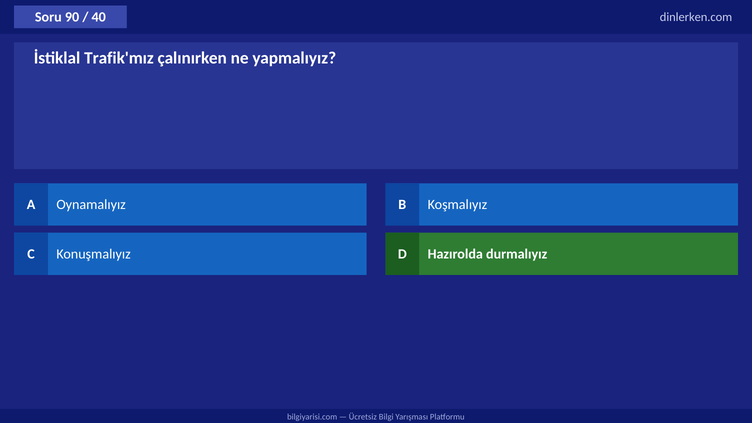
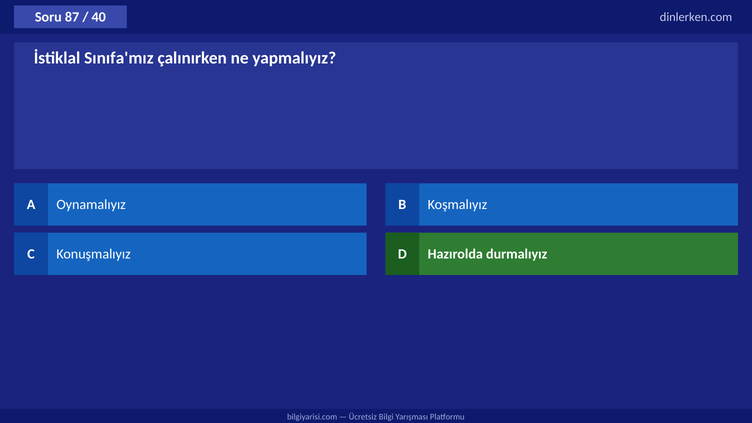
90: 90 -> 87
Trafik'mız: Trafik'mız -> Sınıfa'mız
